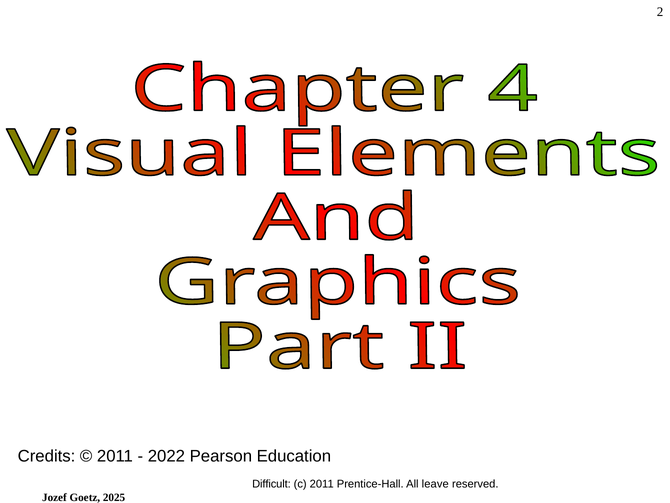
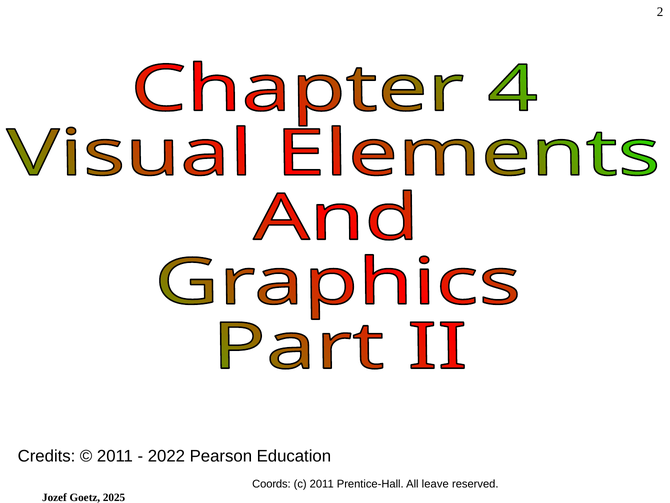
Difficult: Difficult -> Coords
